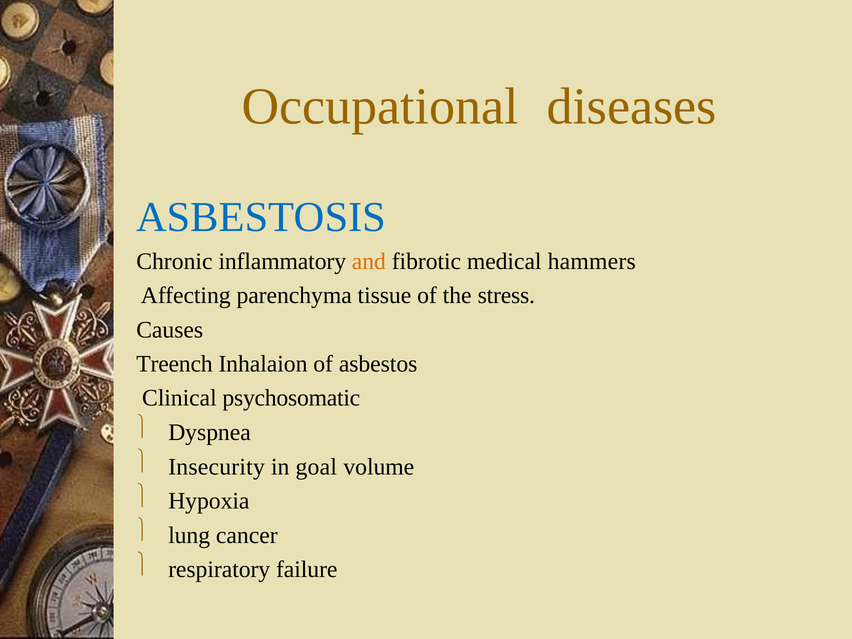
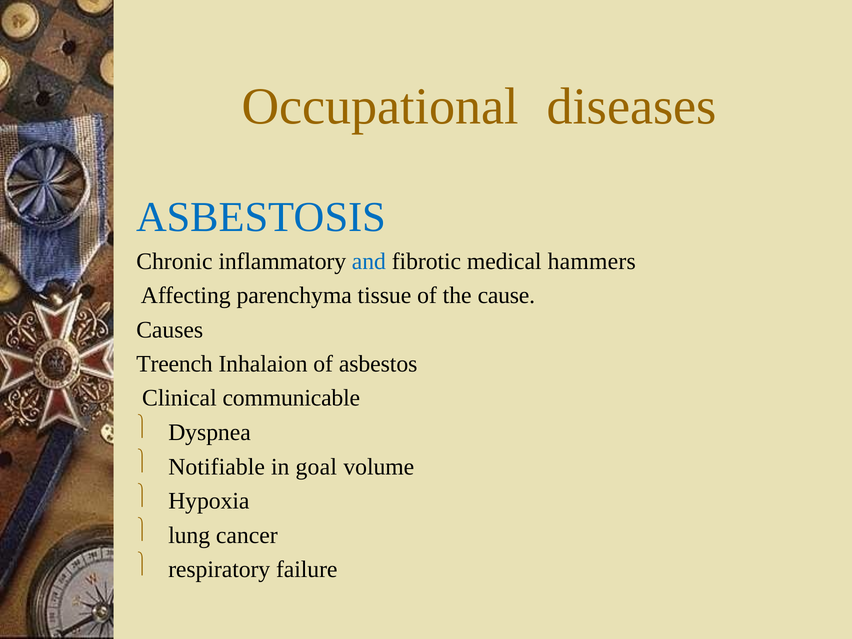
and colour: orange -> blue
stress: stress -> cause
psychosomatic: psychosomatic -> communicable
Insecurity: Insecurity -> Notifiable
